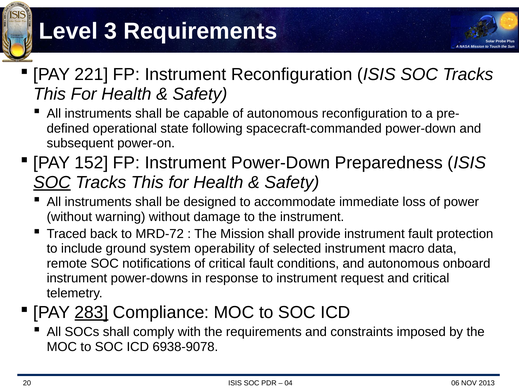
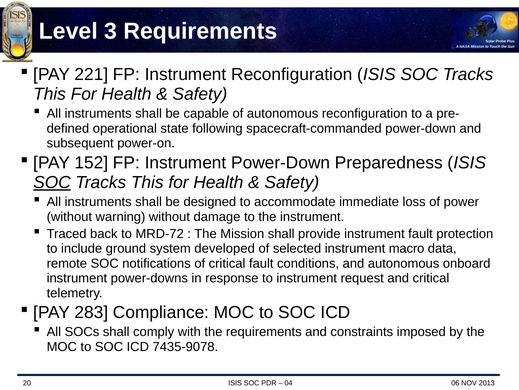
operability: operability -> developed
283 underline: present -> none
6938-9078: 6938-9078 -> 7435-9078
